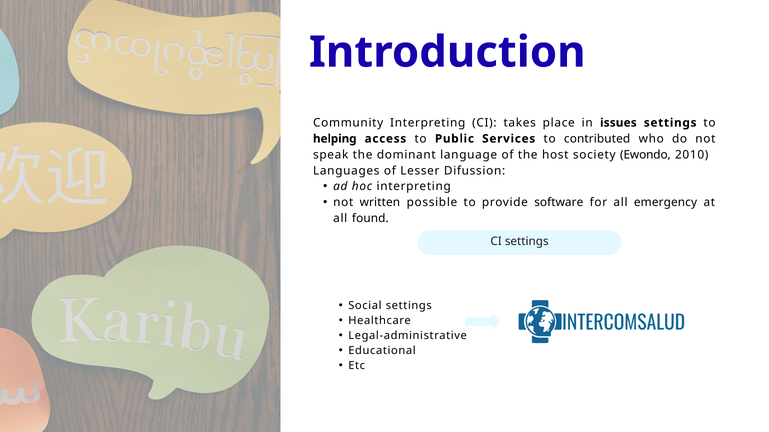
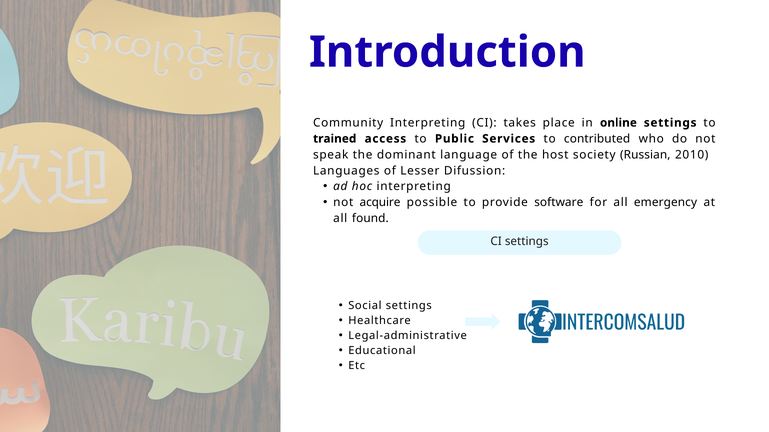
issues: issues -> online
helping: helping -> trained
Ewondo: Ewondo -> Russian
written: written -> acquire
